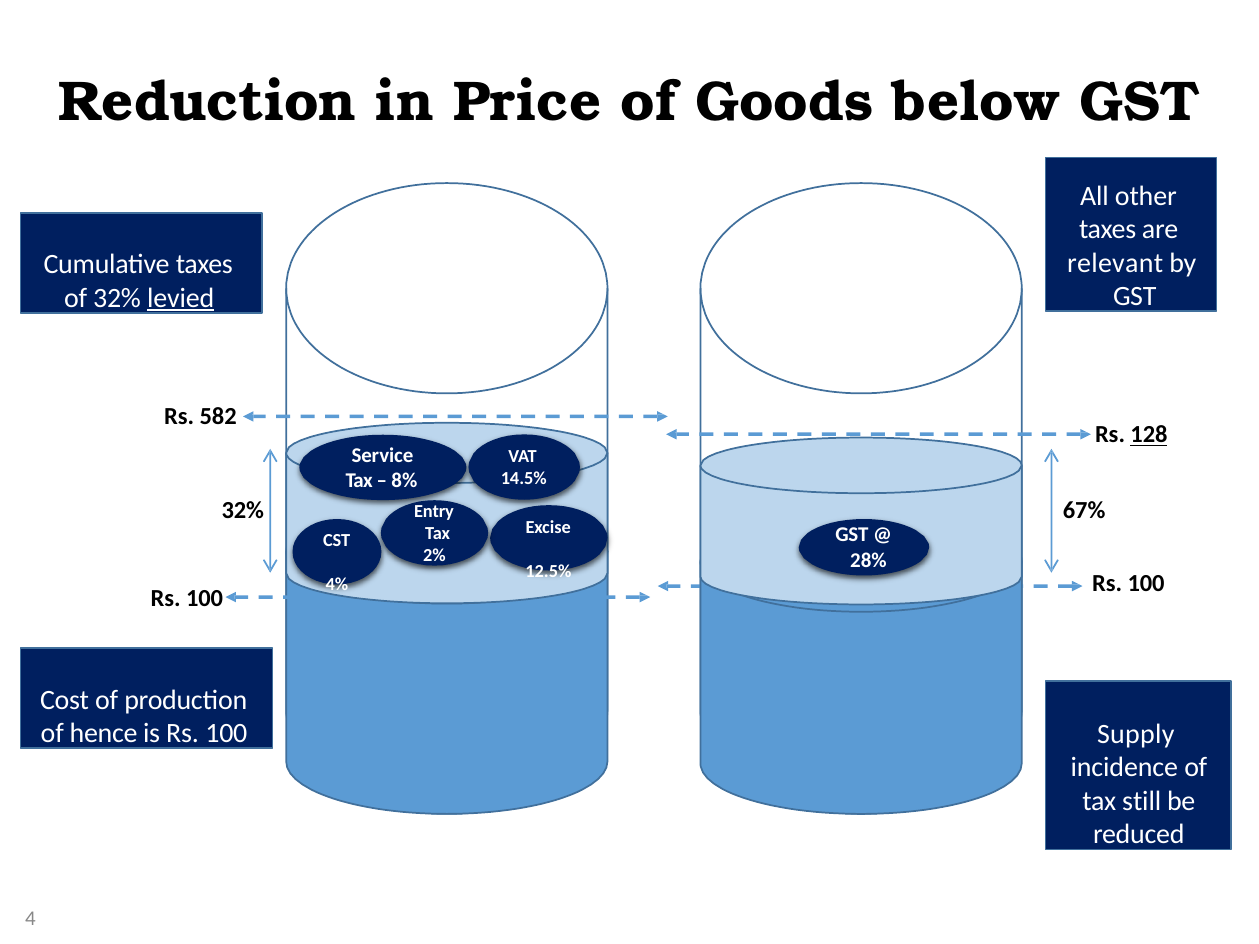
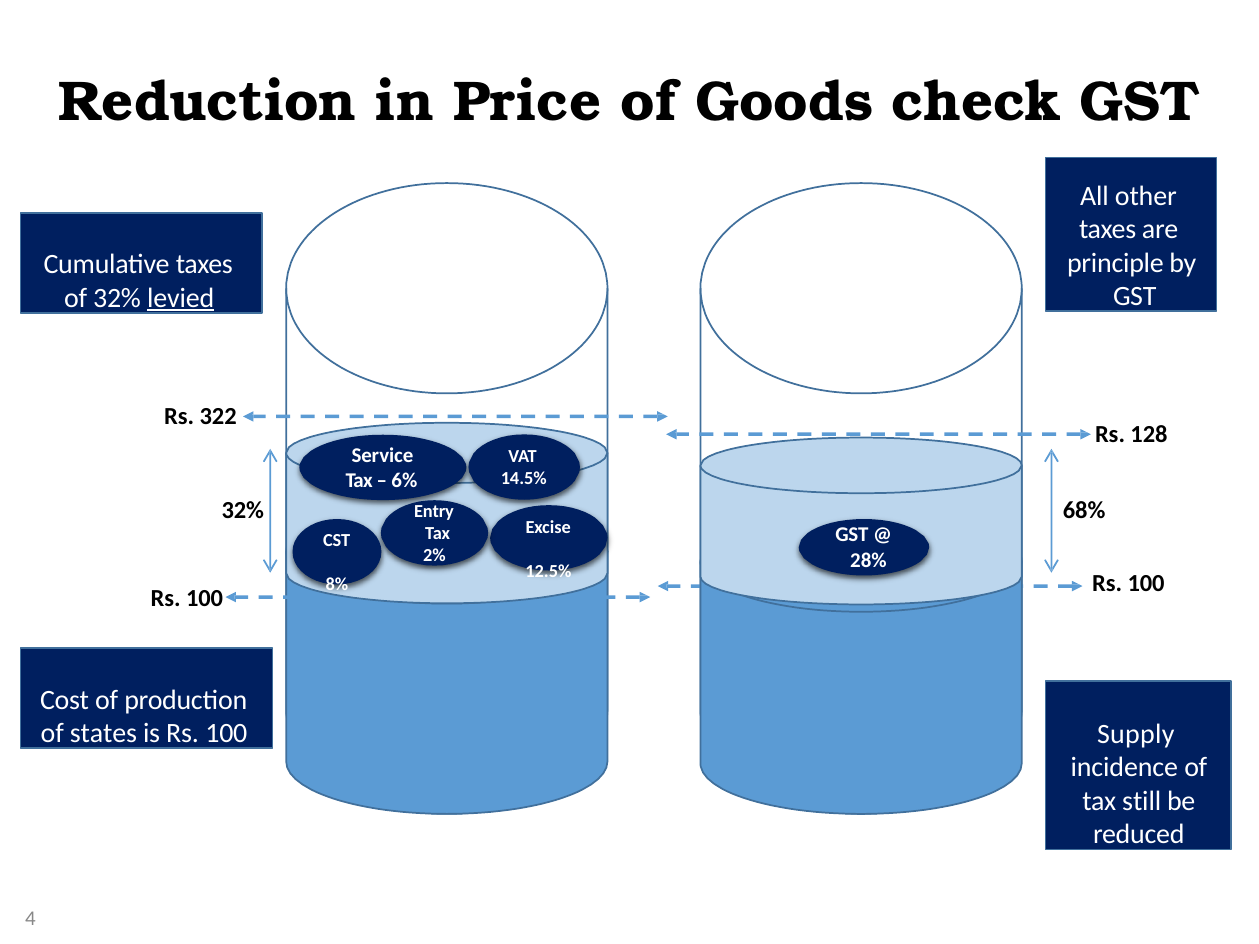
below: below -> check
relevant: relevant -> principle
582: 582 -> 322
128 underline: present -> none
8%: 8% -> 6%
67%: 67% -> 68%
4%: 4% -> 8%
hence: hence -> states
